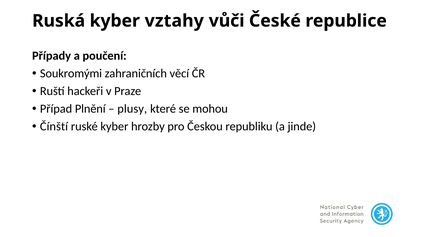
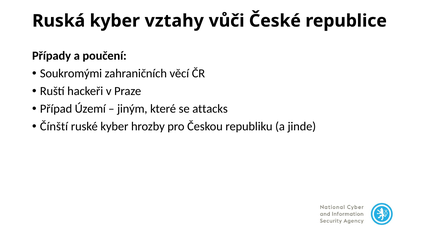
Plnění: Plnění -> Území
plusy: plusy -> jiným
mohou: mohou -> attacks
